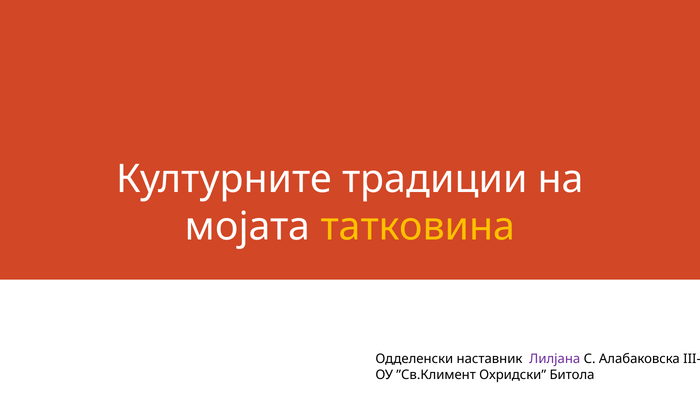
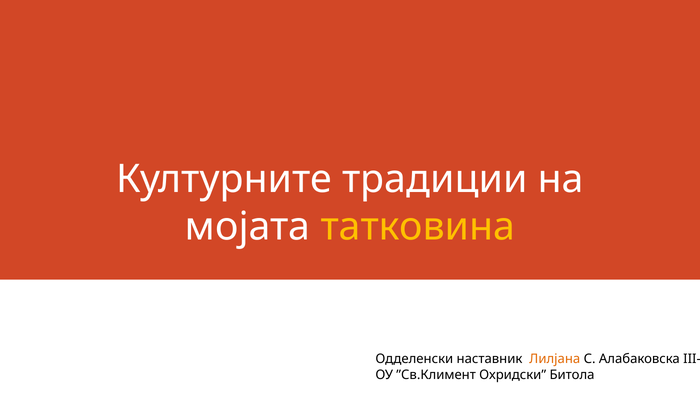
Лилјана colour: purple -> orange
